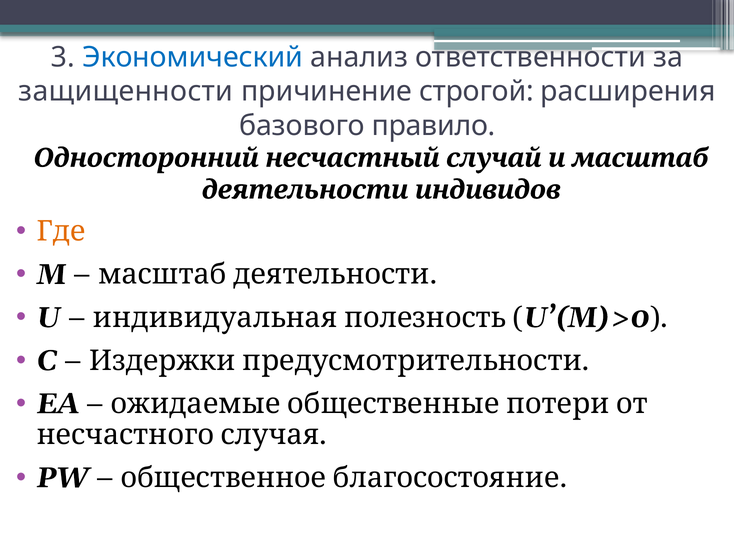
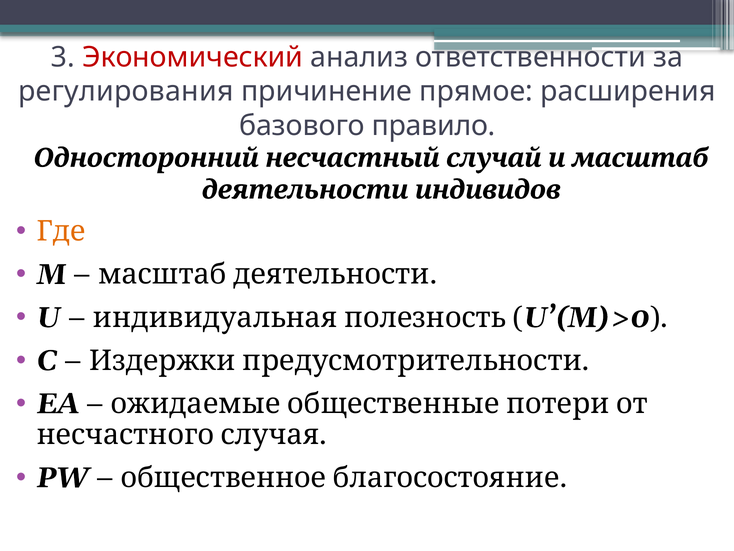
Экономический colour: blue -> red
защищенности: защищенности -> регулирования
строгой: строгой -> прямое
